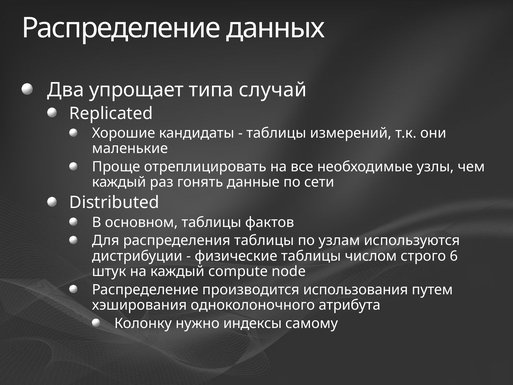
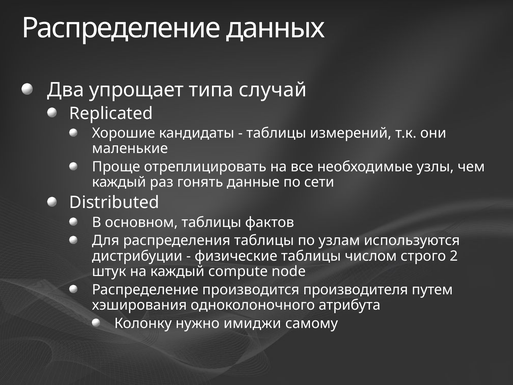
6: 6 -> 2
использования: использования -> производителя
индексы: индексы -> имиджи
